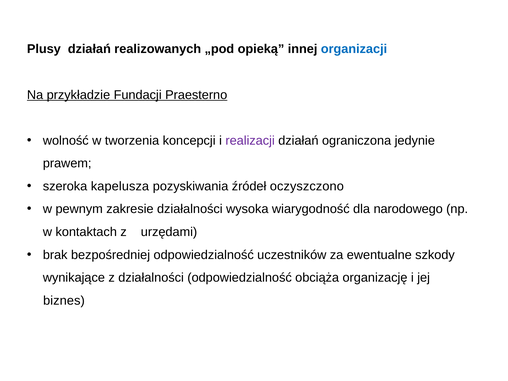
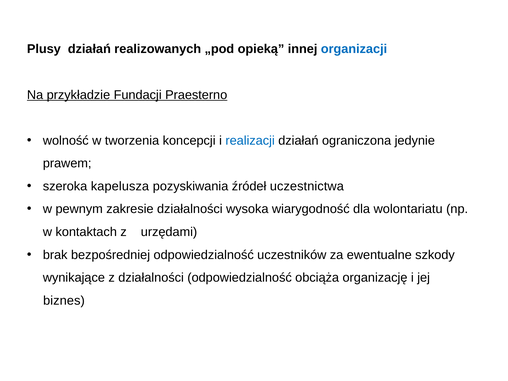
realizacji colour: purple -> blue
oczyszczono: oczyszczono -> uczestnictwa
narodowego: narodowego -> wolontariatu
